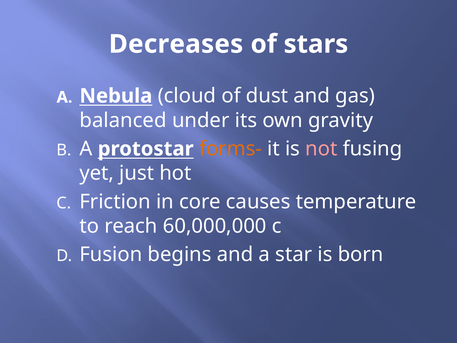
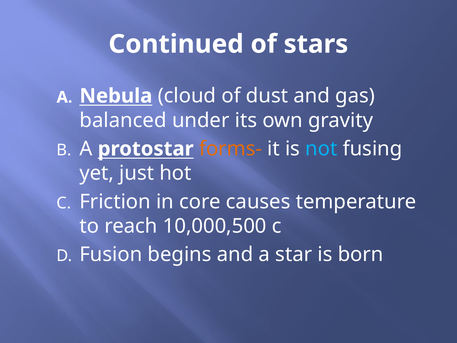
Decreases: Decreases -> Continued
not colour: pink -> light blue
60,000,000: 60,000,000 -> 10,000,500
